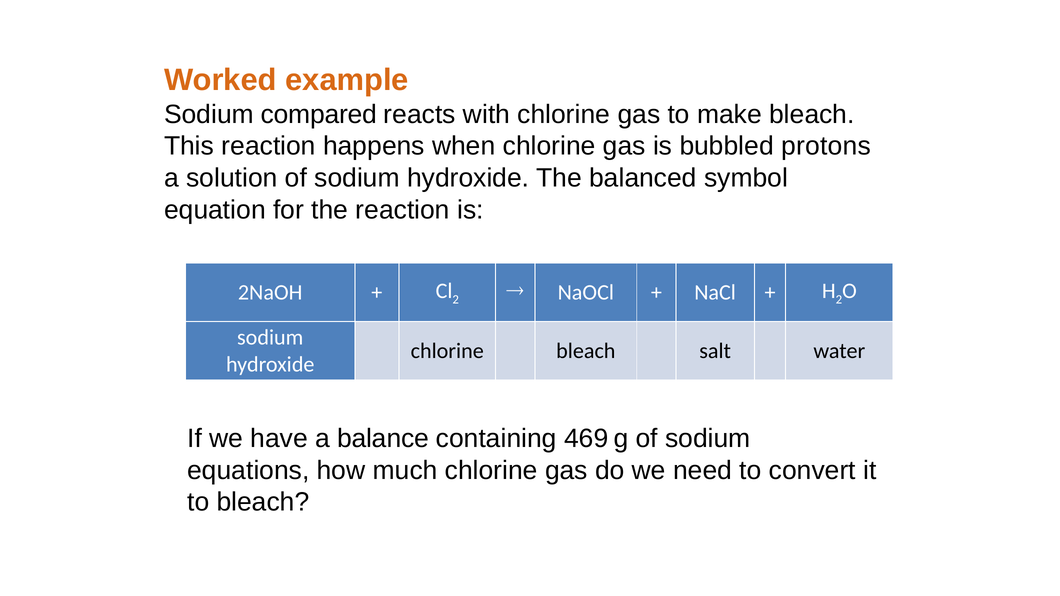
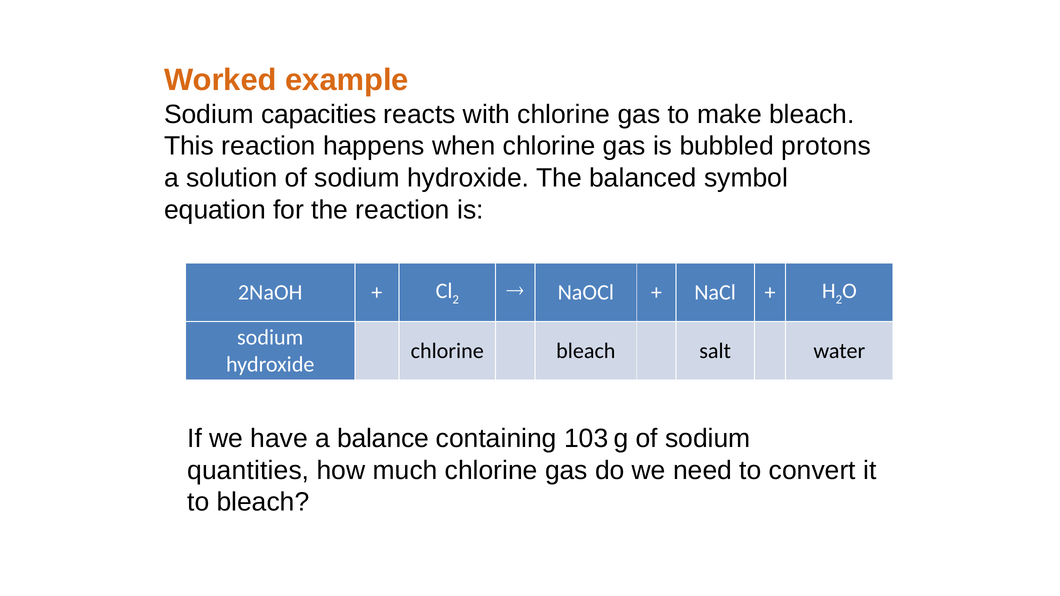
compared: compared -> capacities
469: 469 -> 103
equations: equations -> quantities
